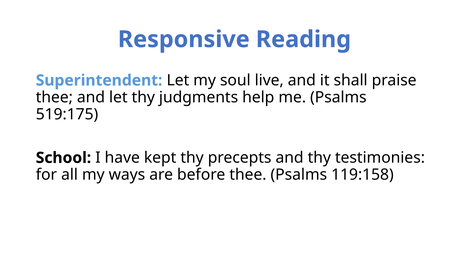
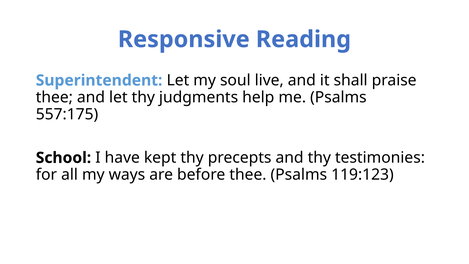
519:175: 519:175 -> 557:175
119:158: 119:158 -> 119:123
